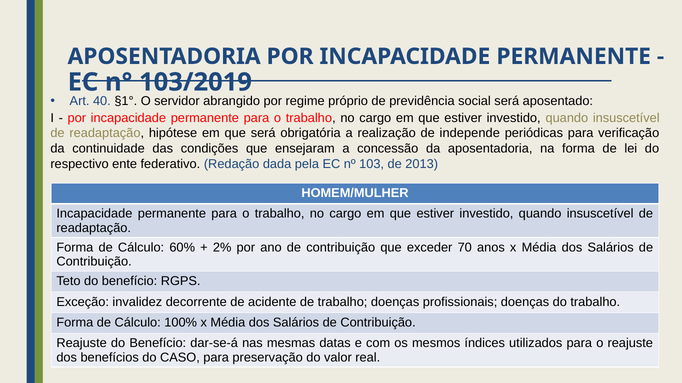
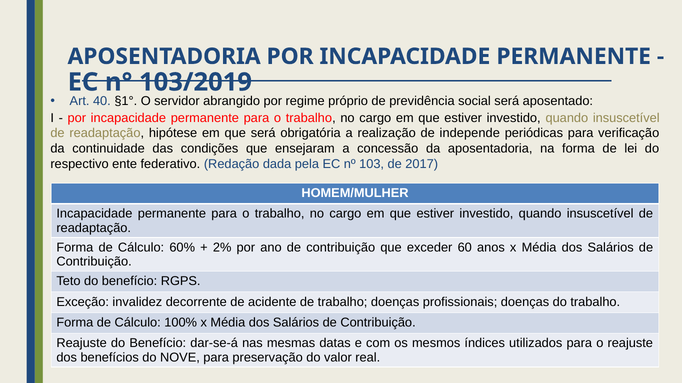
2013: 2013 -> 2017
70: 70 -> 60
CASO: CASO -> NOVE
